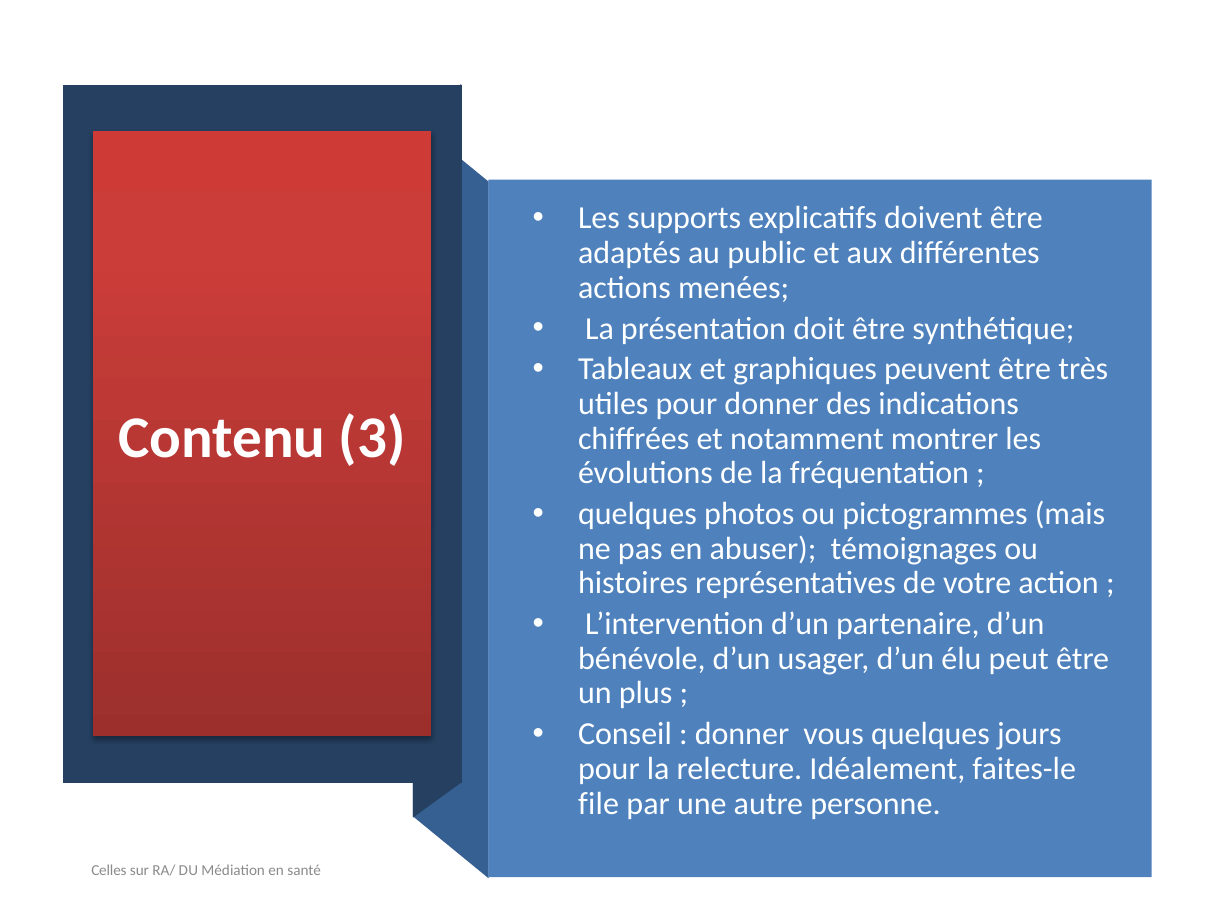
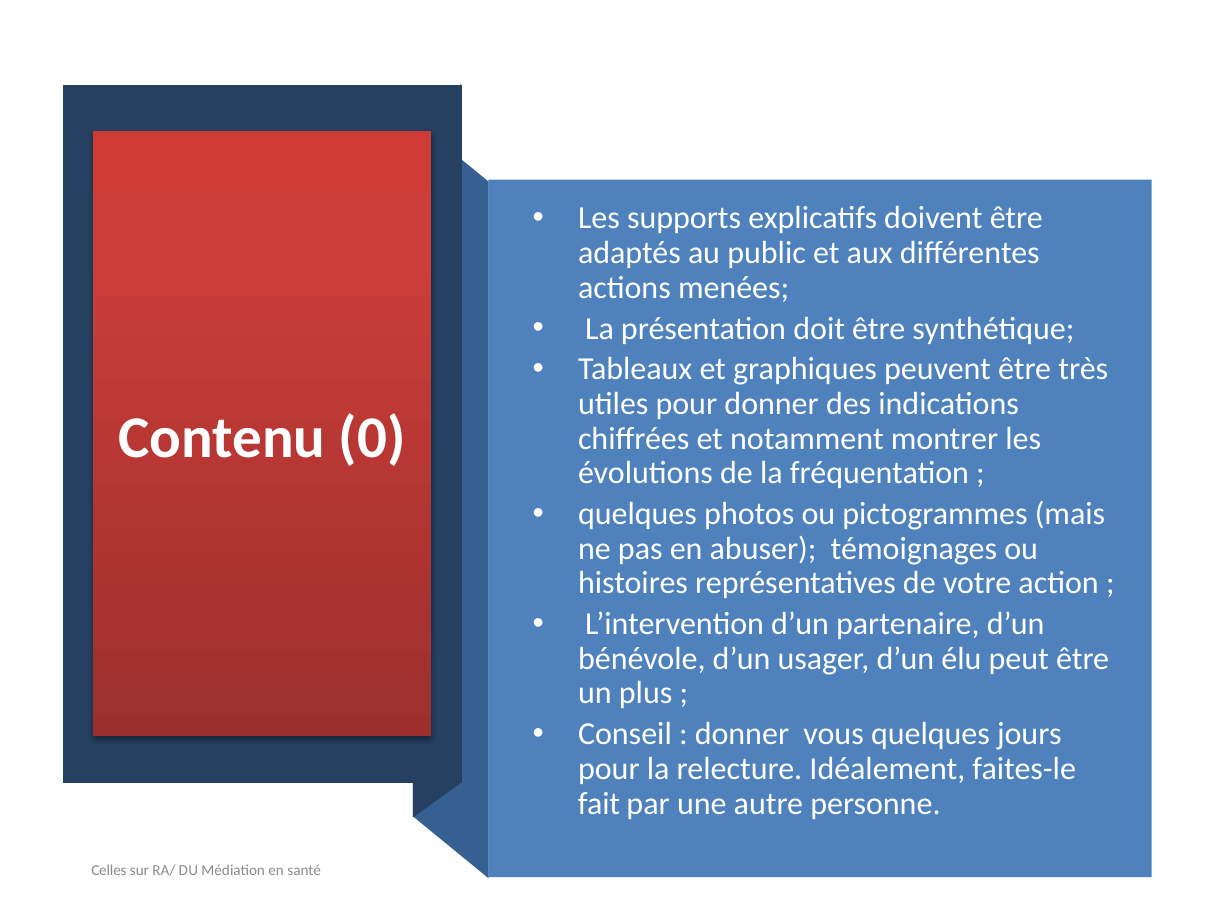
3: 3 -> 0
file: file -> fait
